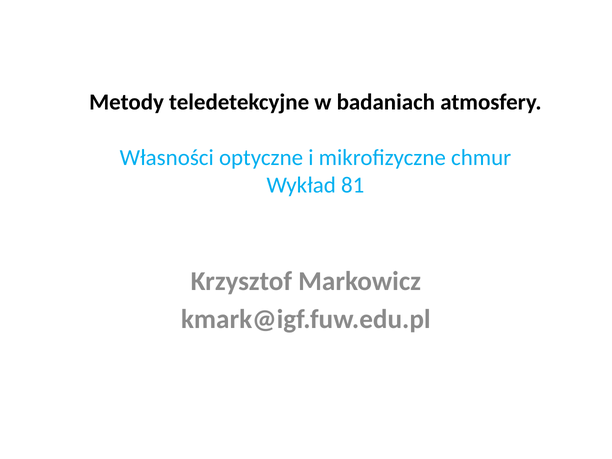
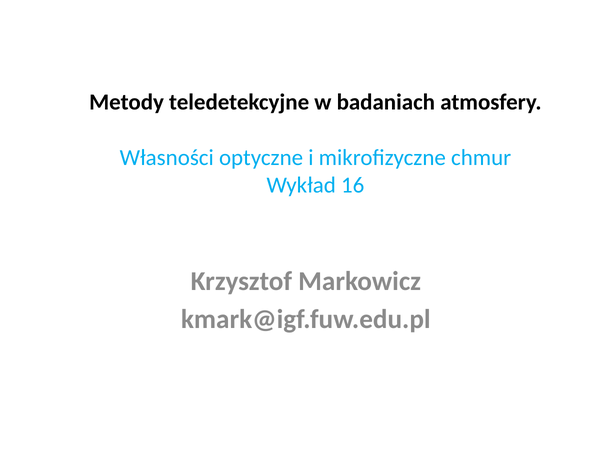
81: 81 -> 16
